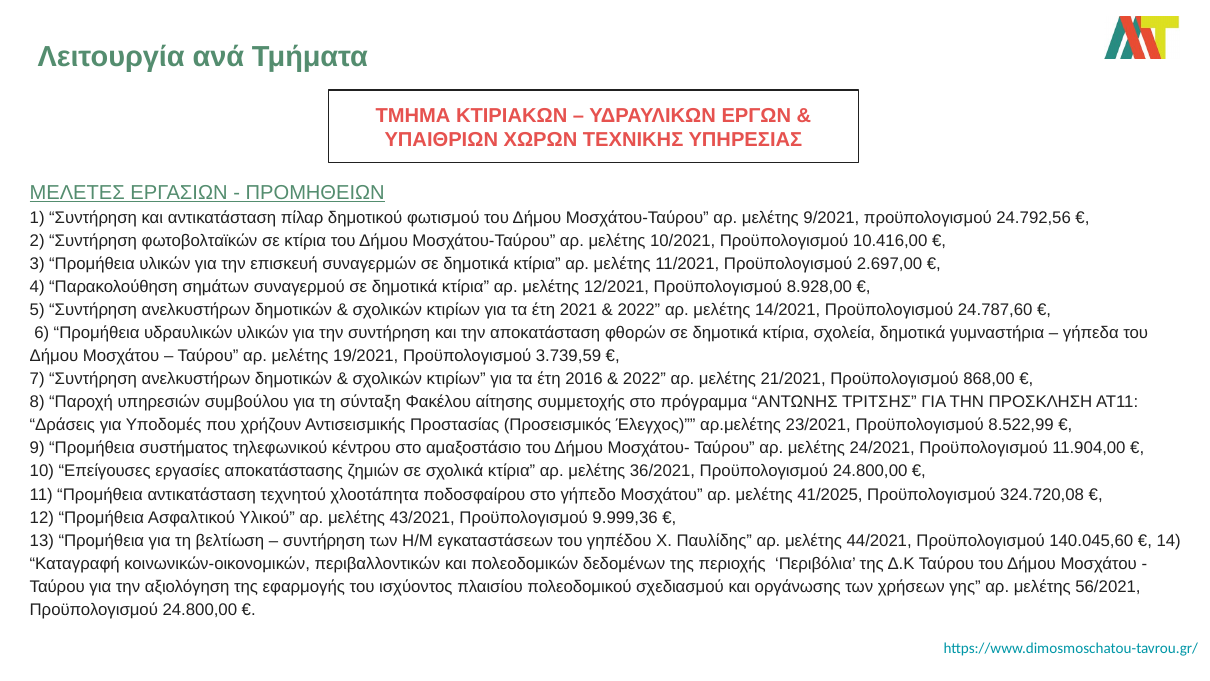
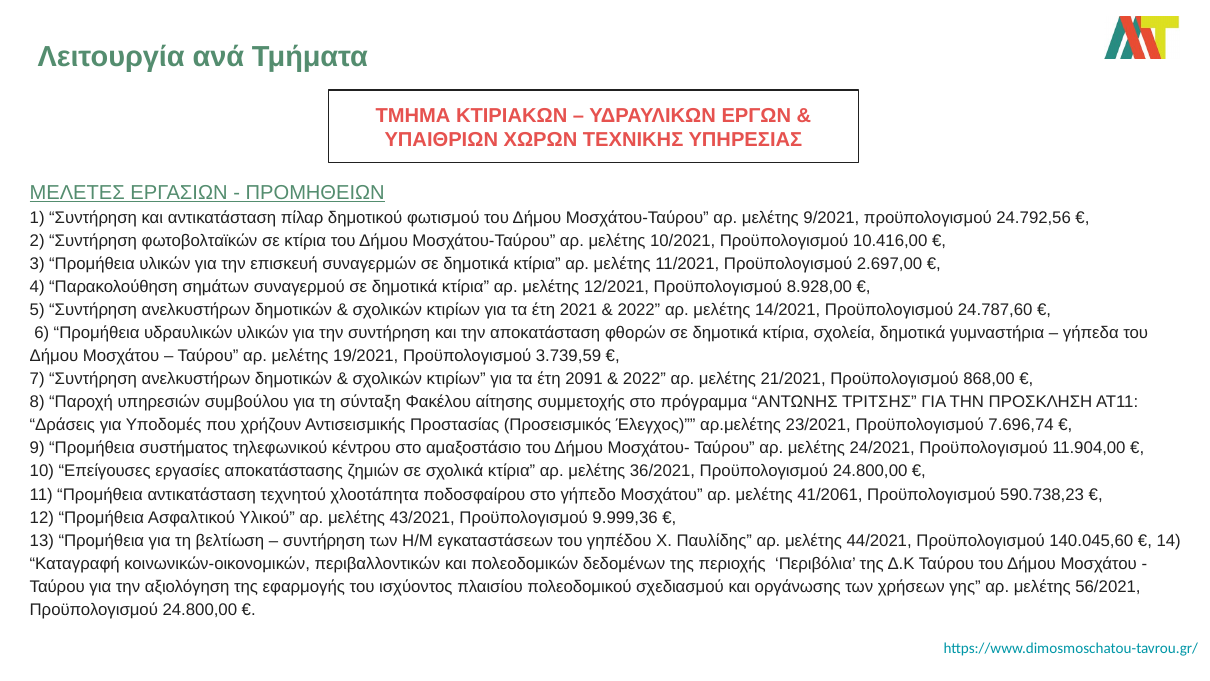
2016: 2016 -> 2091
8.522,99: 8.522,99 -> 7.696,74
41/2025: 41/2025 -> 41/2061
324.720,08: 324.720,08 -> 590.738,23
